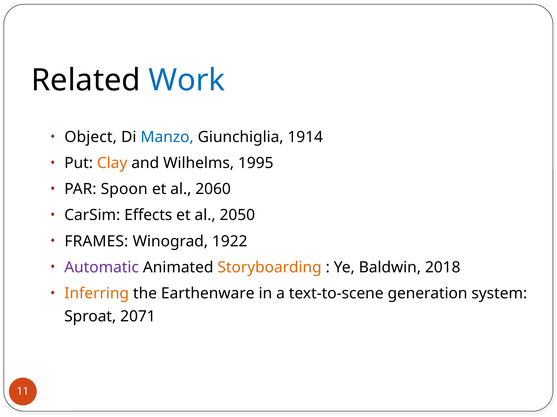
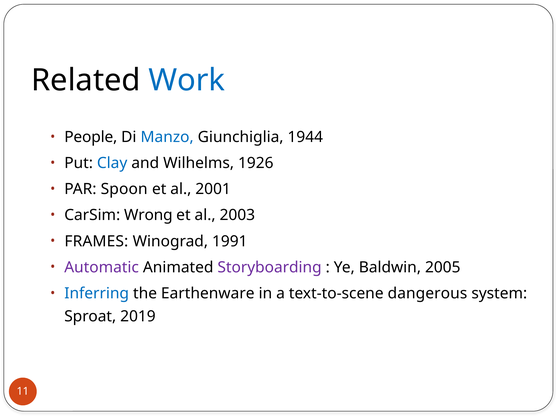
Object: Object -> People
1914: 1914 -> 1944
Clay colour: orange -> blue
1995: 1995 -> 1926
2060: 2060 -> 2001
Effects: Effects -> Wrong
2050: 2050 -> 2003
1922: 1922 -> 1991
Storyboarding colour: orange -> purple
2018: 2018 -> 2005
Inferring colour: orange -> blue
generation: generation -> dangerous
2071: 2071 -> 2019
